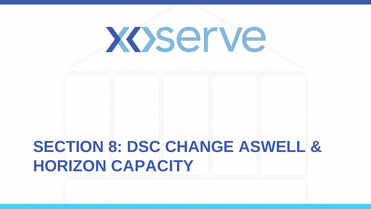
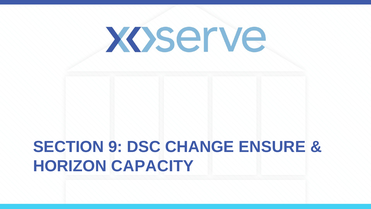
8: 8 -> 9
ASWELL: ASWELL -> ENSURE
